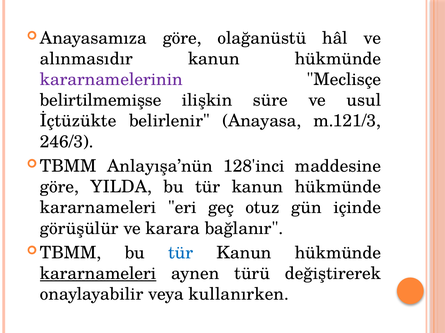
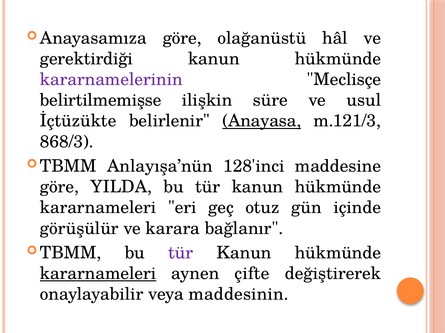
alınmasıdır: alınmasıdır -> gerektirdiği
Anayasa underline: none -> present
246/3: 246/3 -> 868/3
tür at (181, 253) colour: blue -> purple
türü: türü -> çifte
kullanırken: kullanırken -> maddesinin
